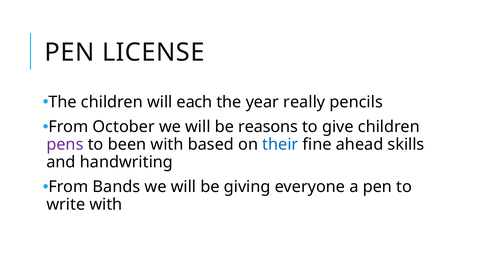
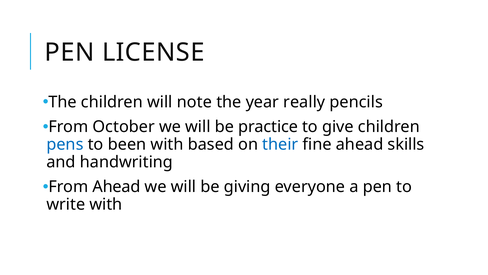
each: each -> note
reasons: reasons -> practice
pens colour: purple -> blue
From Bands: Bands -> Ahead
